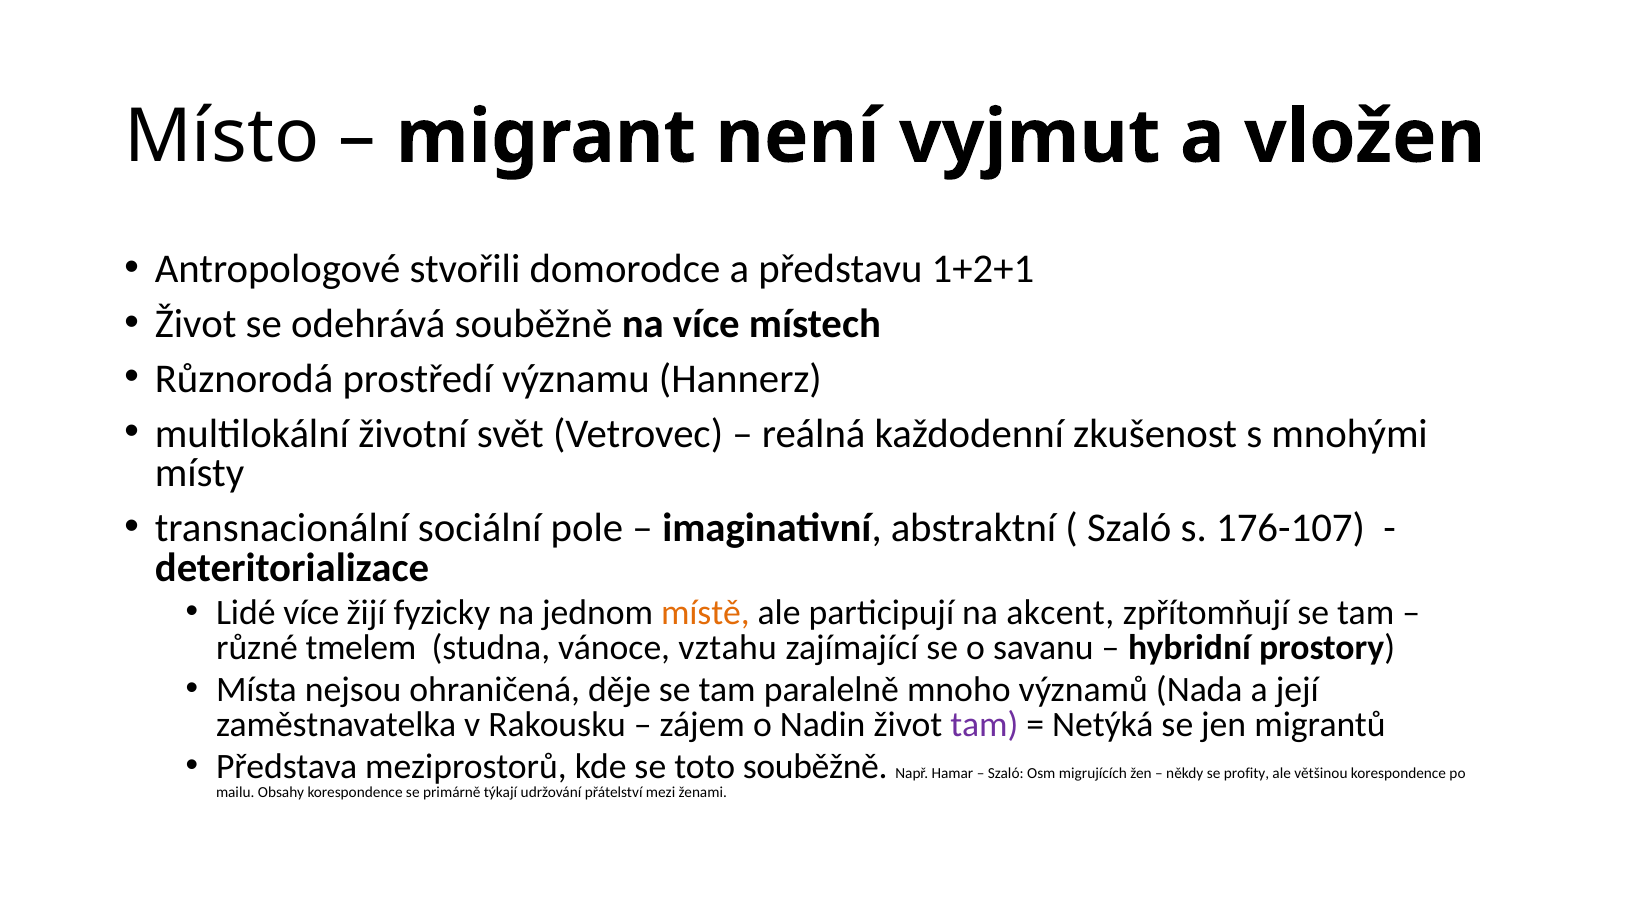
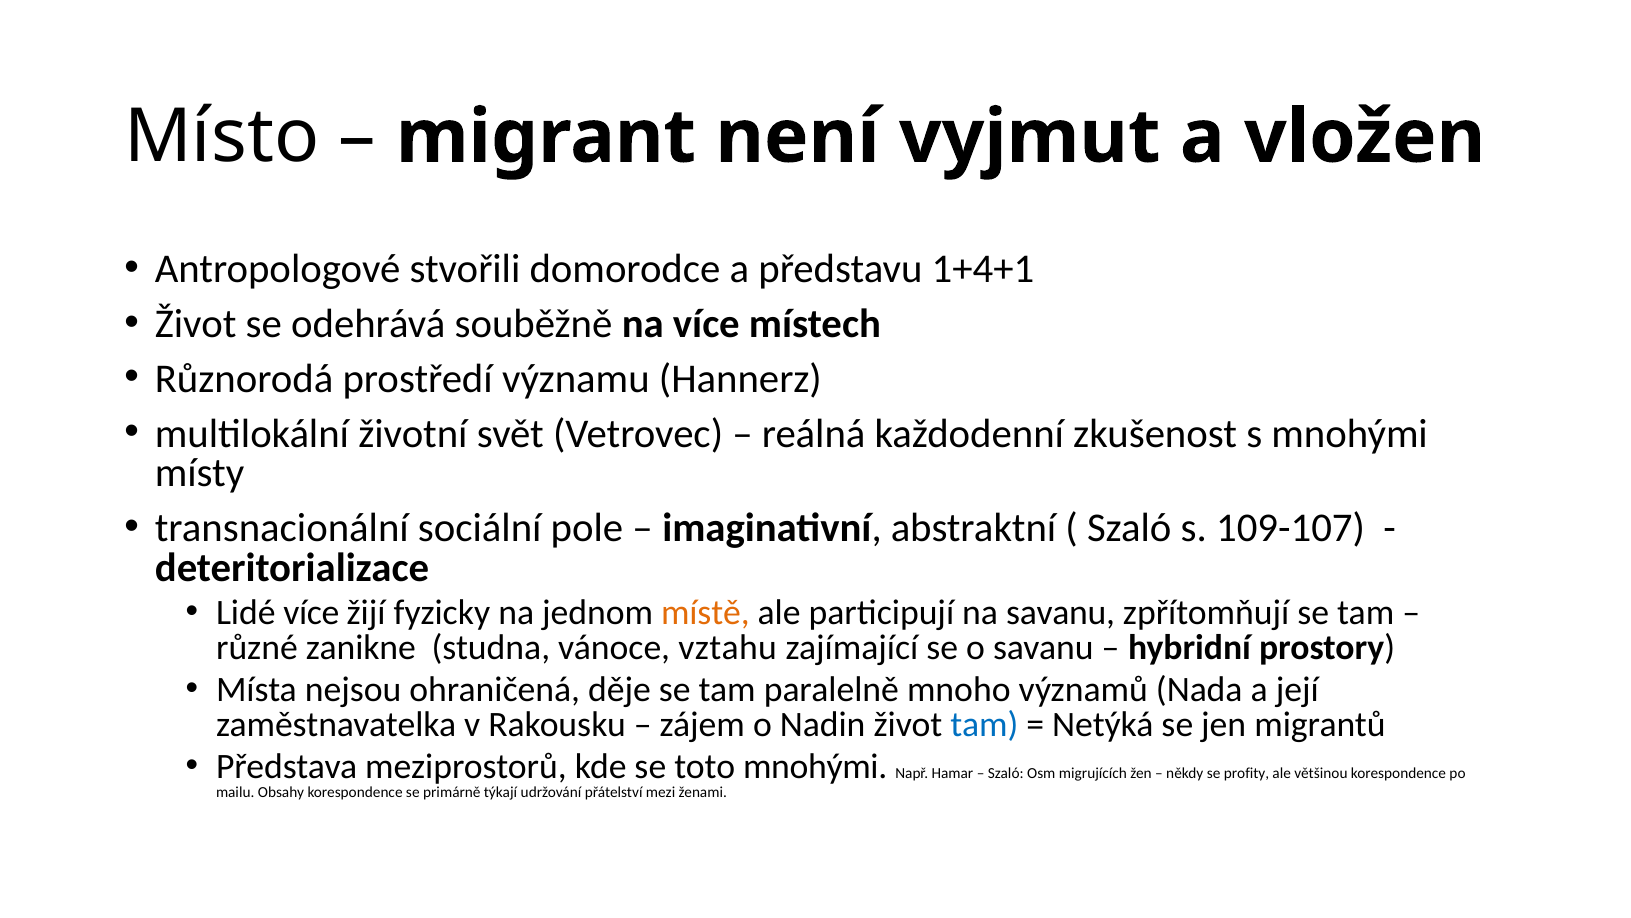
1+2+1: 1+2+1 -> 1+4+1
176-107: 176-107 -> 109-107
na akcent: akcent -> savanu
tmelem: tmelem -> zanikne
tam at (984, 724) colour: purple -> blue
toto souběžně: souběžně -> mnohými
